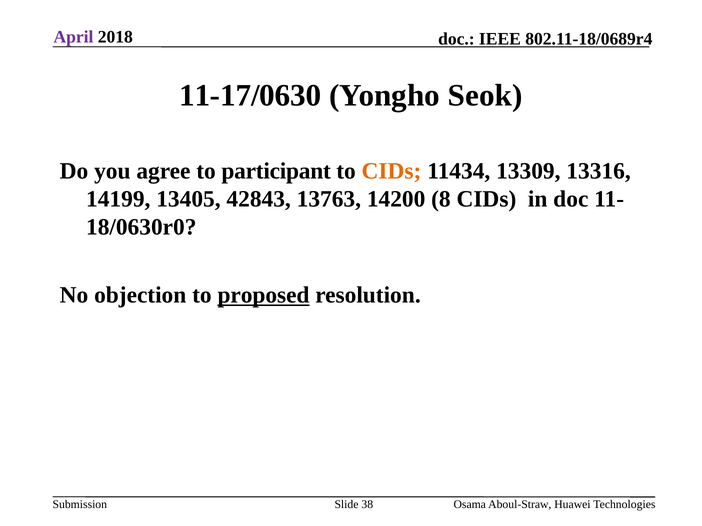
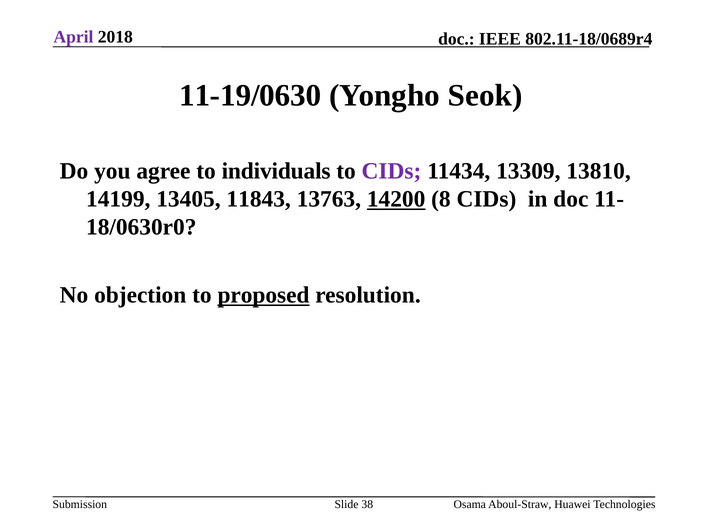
11-17/0630: 11-17/0630 -> 11-19/0630
participant: participant -> individuals
CIDs at (391, 171) colour: orange -> purple
13316: 13316 -> 13810
42843: 42843 -> 11843
14200 underline: none -> present
